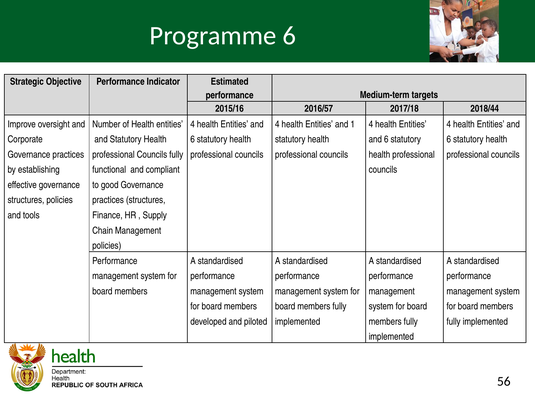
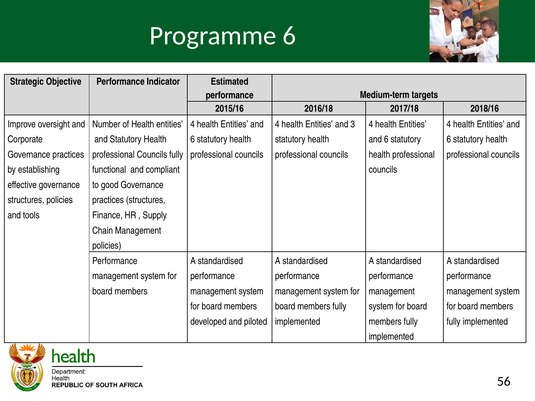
2016/57: 2016/57 -> 2016/18
2018/44: 2018/44 -> 2018/16
1: 1 -> 3
